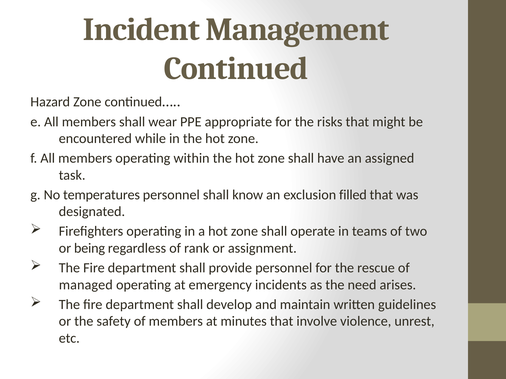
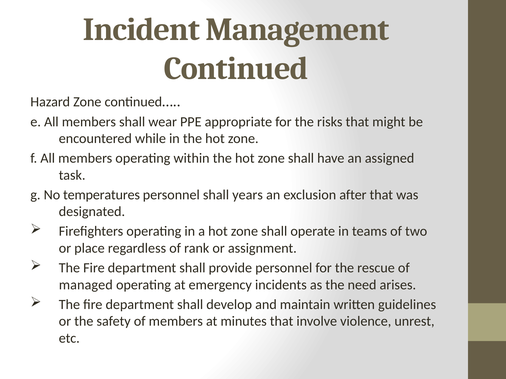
know: know -> years
filled: filled -> after
being: being -> place
